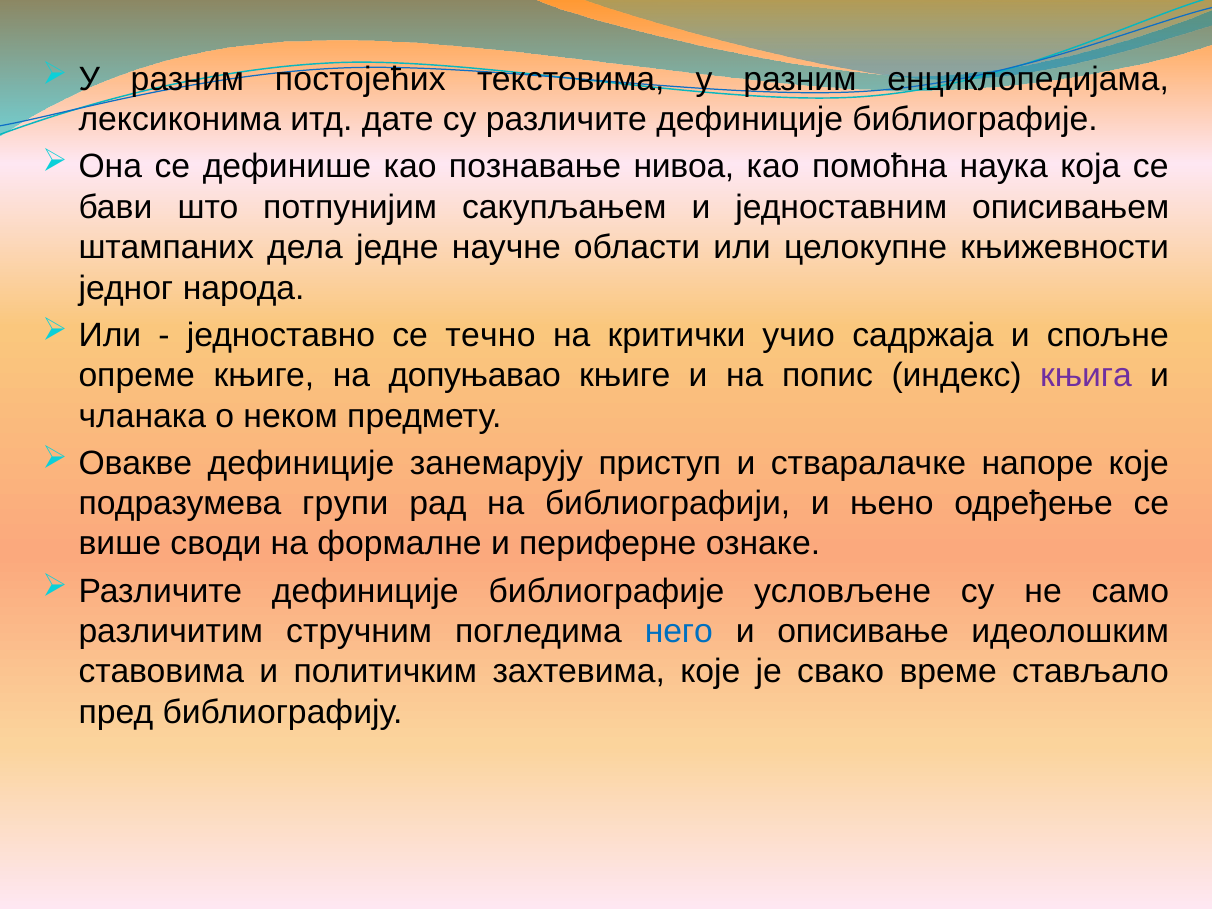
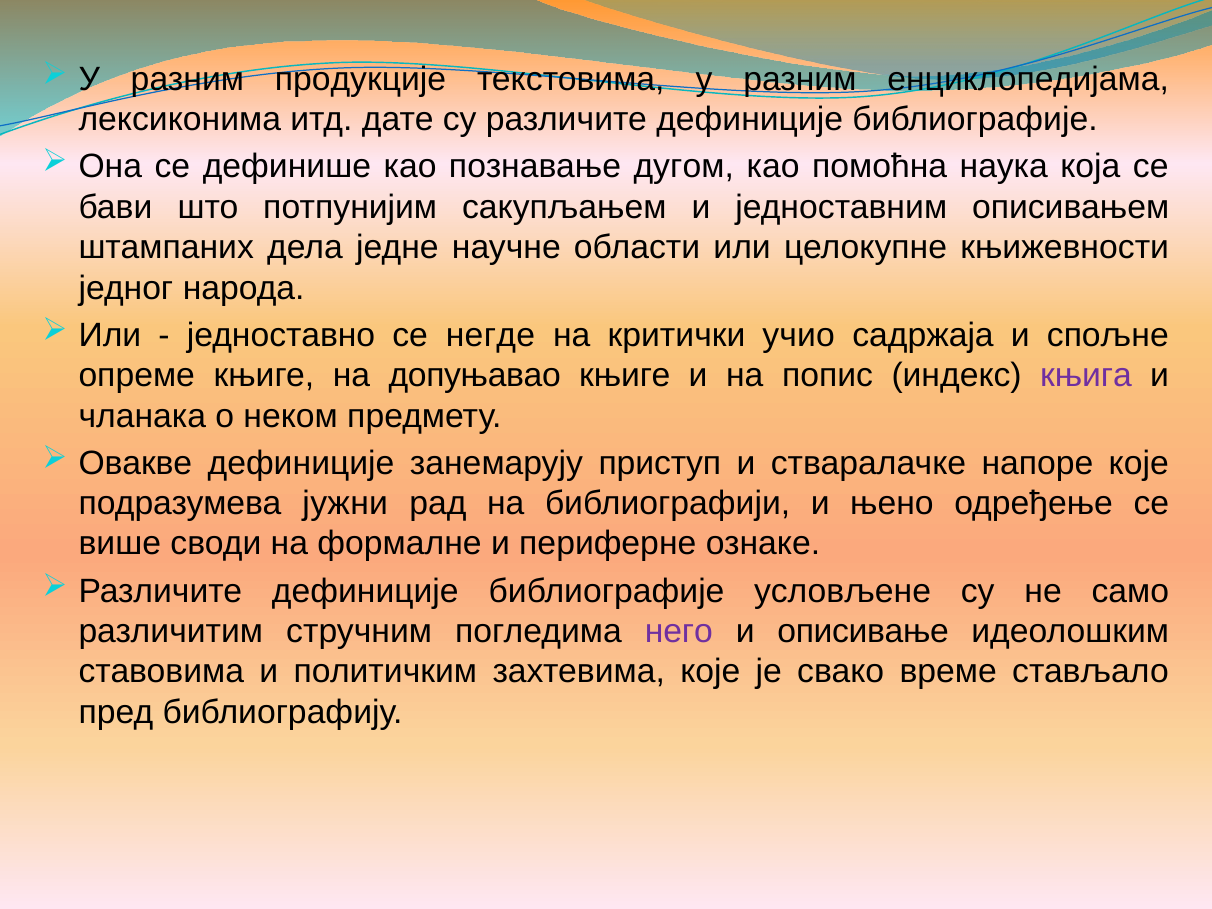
постојећих: постојећих -> продукције
нивоа: нивоа -> дугом
течно: течно -> негде
групи: групи -> јужни
него colour: blue -> purple
